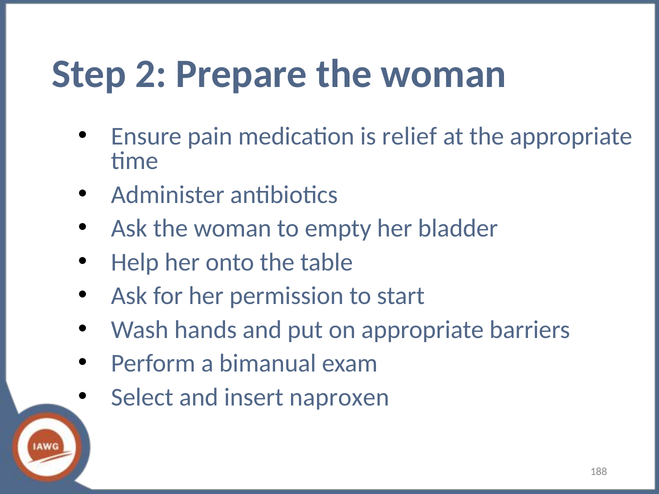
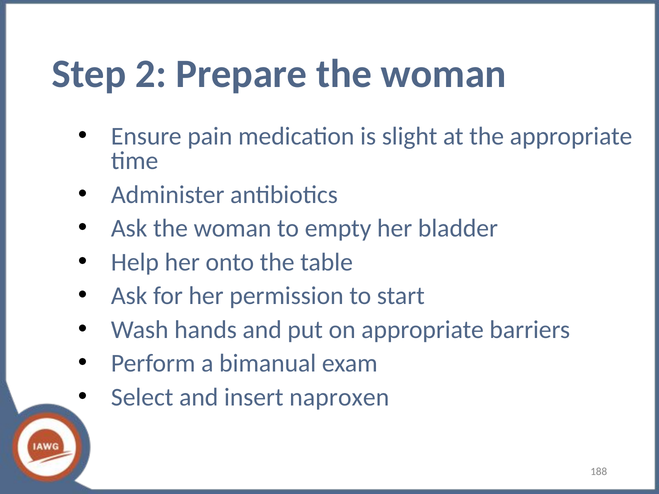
relief: relief -> slight
